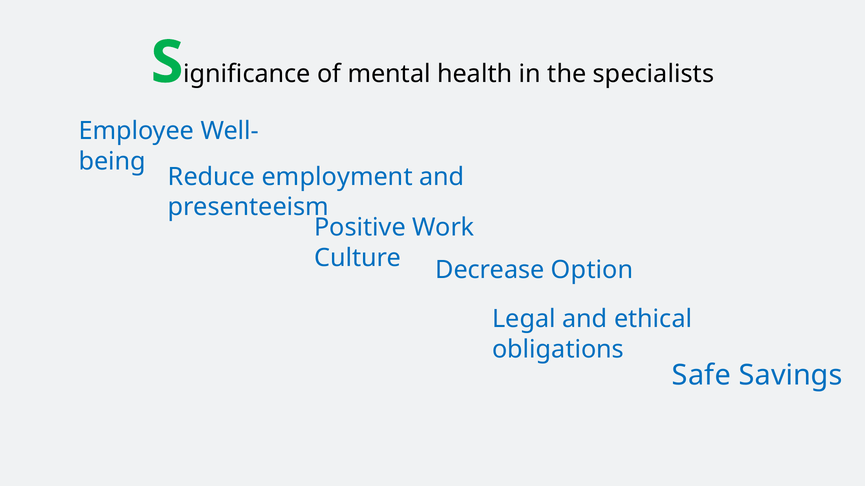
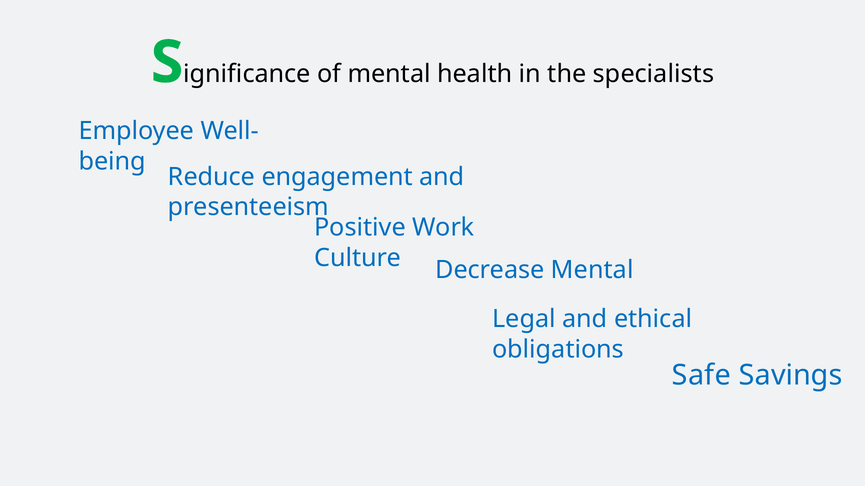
employment: employment -> engagement
Decrease Option: Option -> Mental
